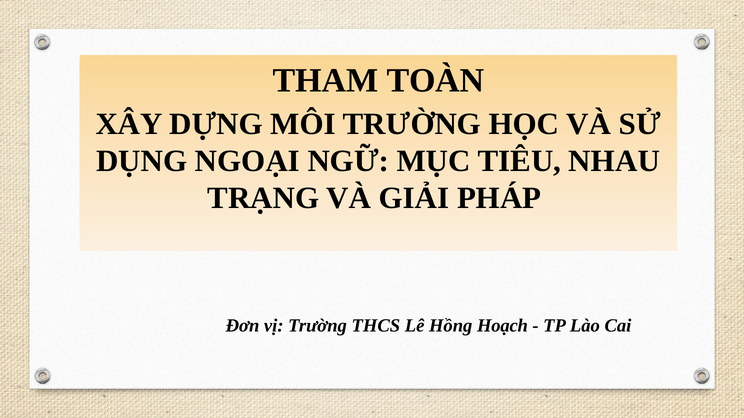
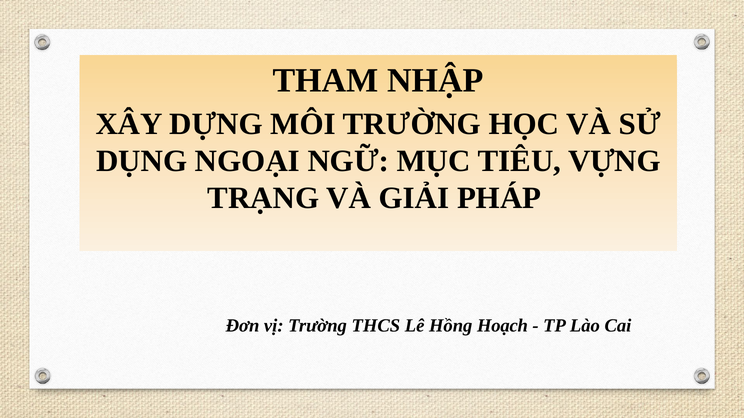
TOÀN: TOÀN -> NHẬP
NHAU: NHAU -> VỰNG
